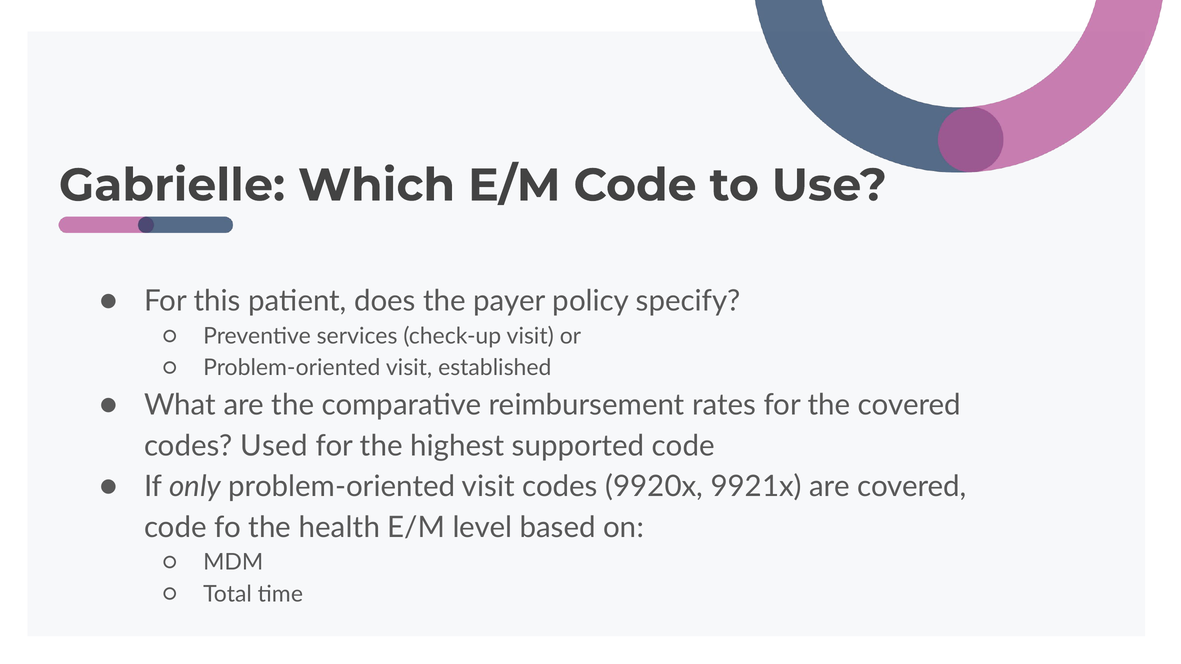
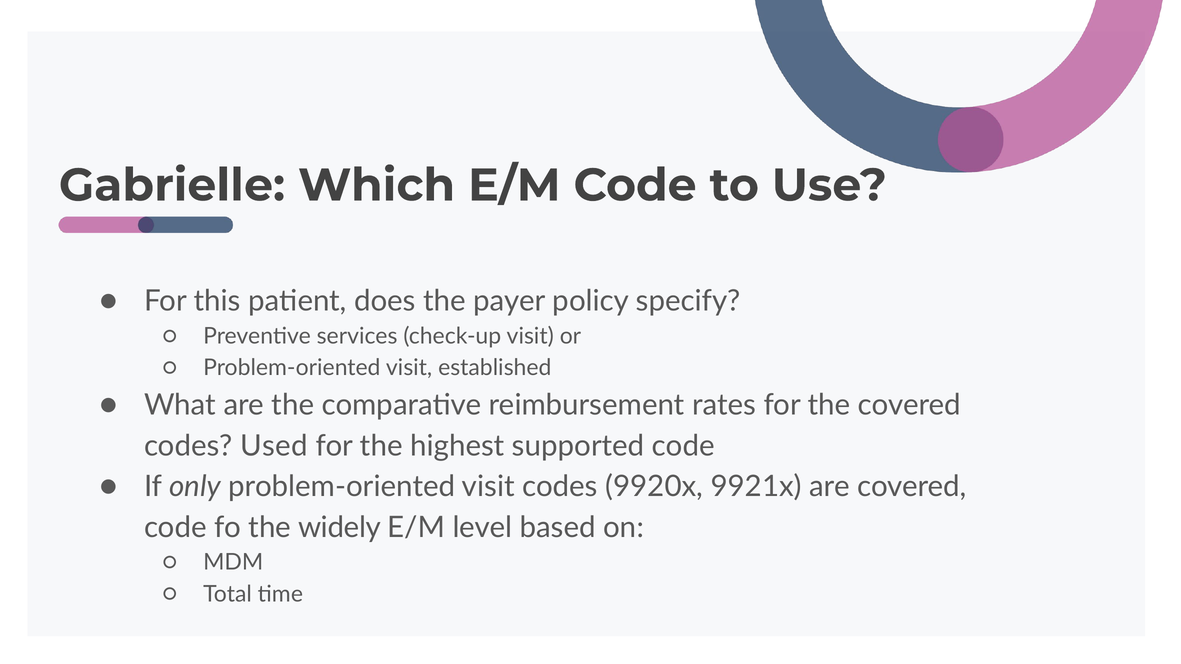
health: health -> widely
